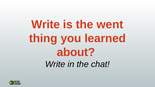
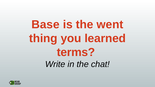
Write at (46, 24): Write -> Base
about: about -> terms
